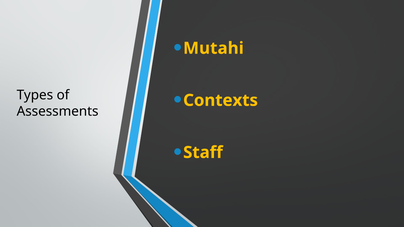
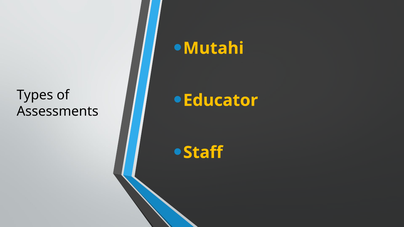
Contexts: Contexts -> Educator
